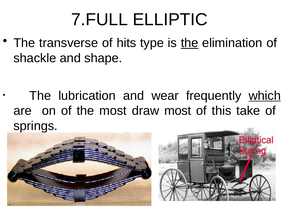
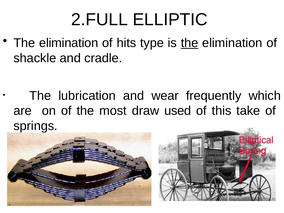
7.FULL: 7.FULL -> 2.FULL
transverse at (69, 43): transverse -> elimination
shape: shape -> cradle
which underline: present -> none
draw most: most -> used
